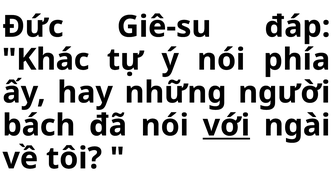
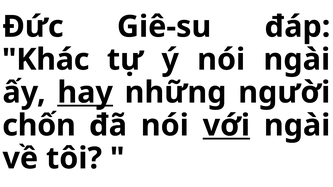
nói phía: phía -> ngài
hay underline: none -> present
bách: bách -> chốn
